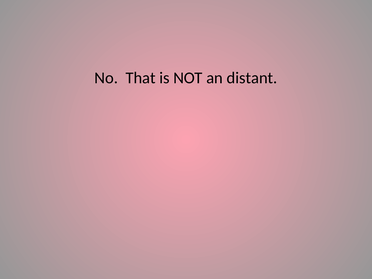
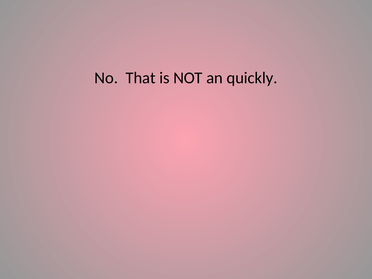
distant: distant -> quickly
